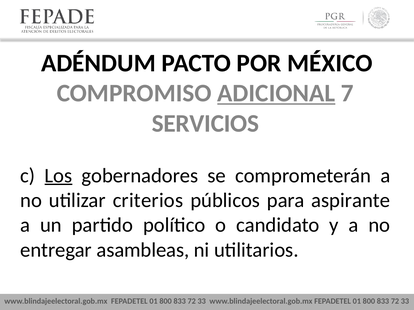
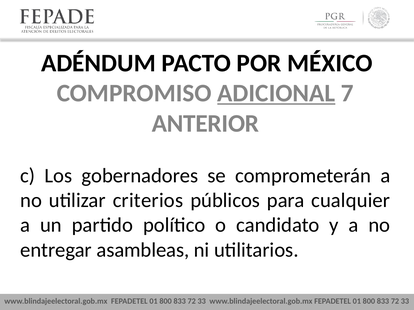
SERVICIOS: SERVICIOS -> ANTERIOR
Los underline: present -> none
aspirante: aspirante -> cualquier
